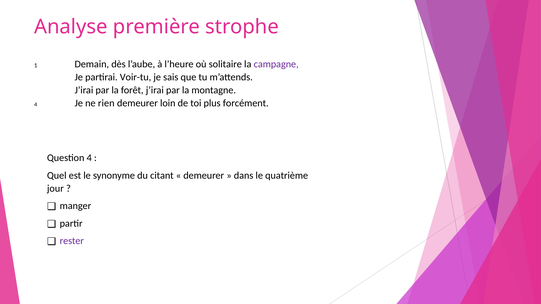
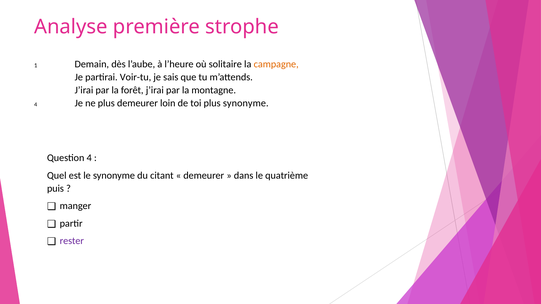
campagne colour: purple -> orange
ne rien: rien -> plus
plus forcément: forcément -> synonyme
jour: jour -> puis
